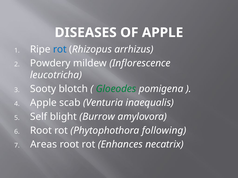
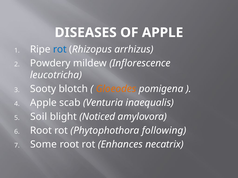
Gloeodes colour: green -> orange
Self: Self -> Soil
Burrow: Burrow -> Noticed
Areas: Areas -> Some
